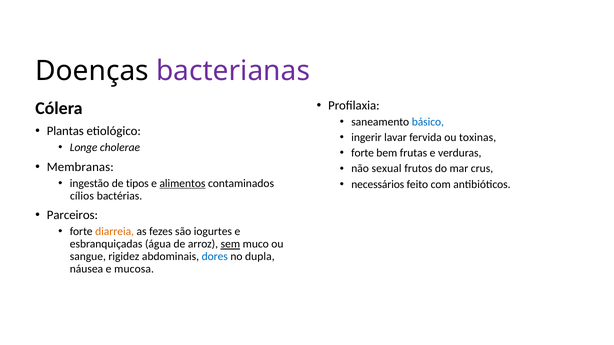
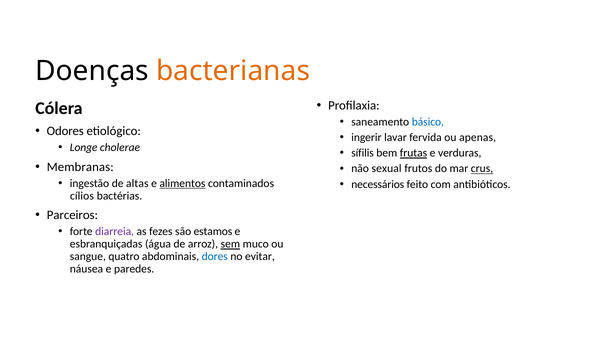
bacterianas colour: purple -> orange
Plantas: Plantas -> Odores
toxinas: toxinas -> apenas
forte at (363, 153): forte -> sífilis
frutas underline: none -> present
crus underline: none -> present
tipos: tipos -> altas
diarreia colour: orange -> purple
iogurtes: iogurtes -> estamos
rigidez: rigidez -> quatro
dupla: dupla -> evitar
mucosa: mucosa -> paredes
